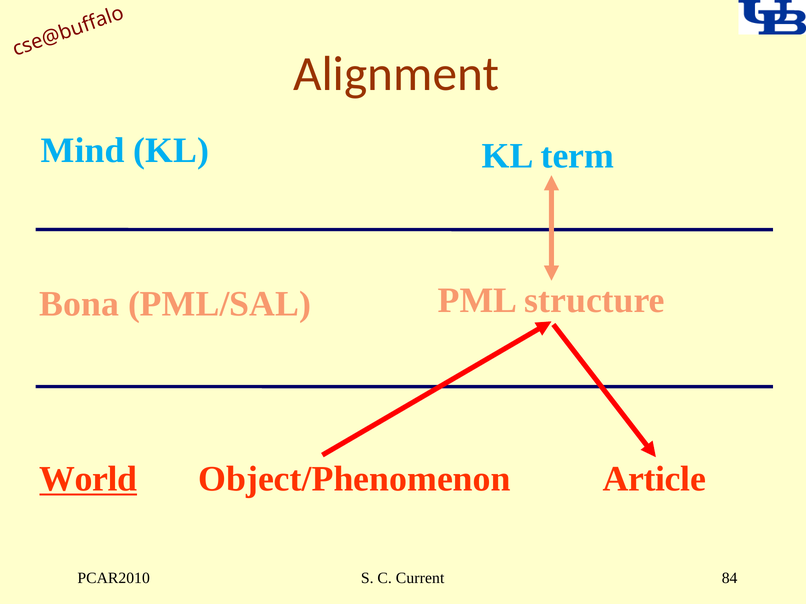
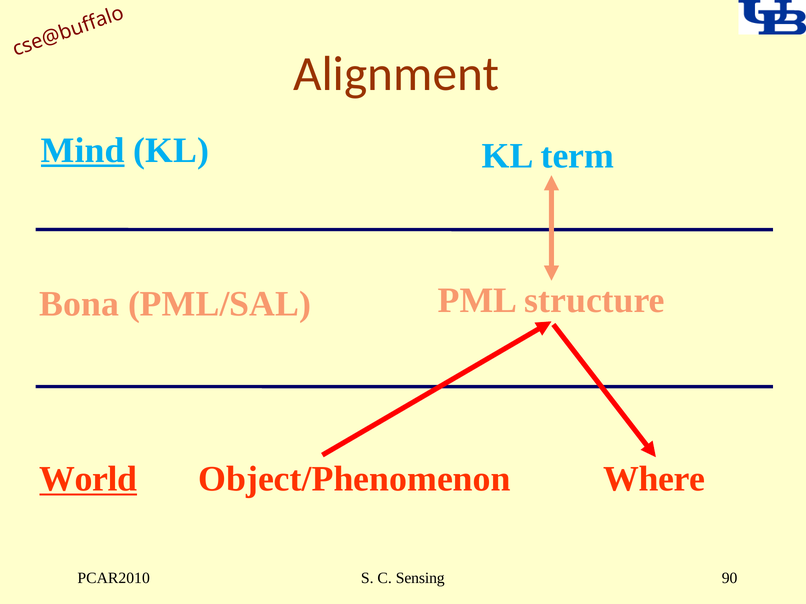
Mind underline: none -> present
Article: Article -> Where
Current: Current -> Sensing
84: 84 -> 90
